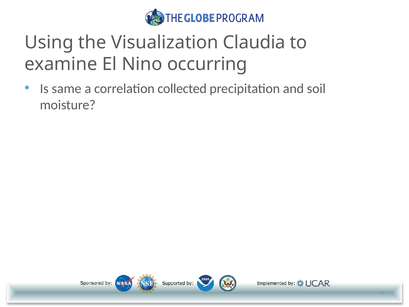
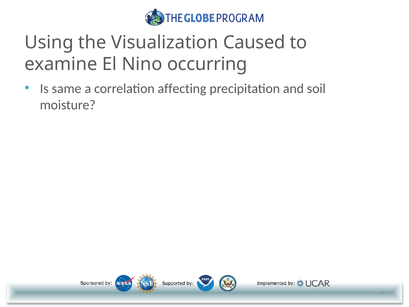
Claudia: Claudia -> Caused
collected: collected -> affecting
